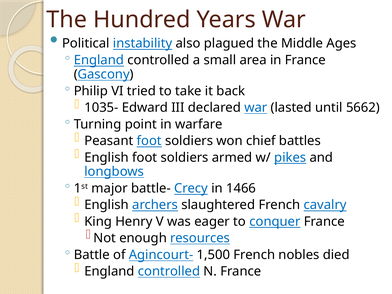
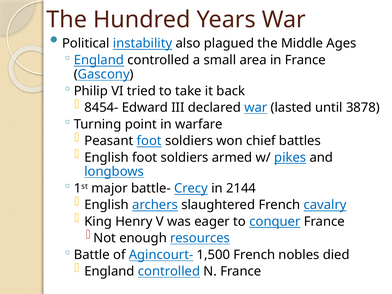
1035-: 1035- -> 8454-
5662: 5662 -> 3878
1466: 1466 -> 2144
